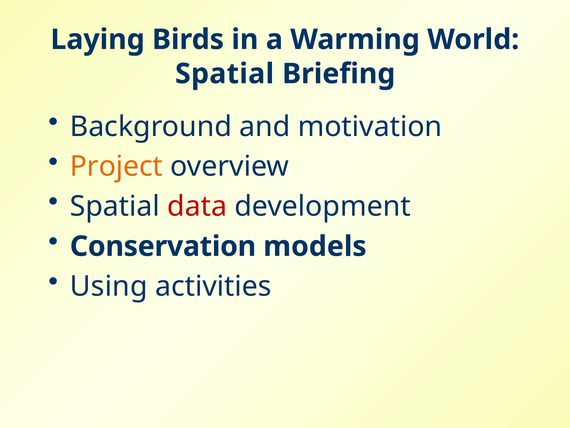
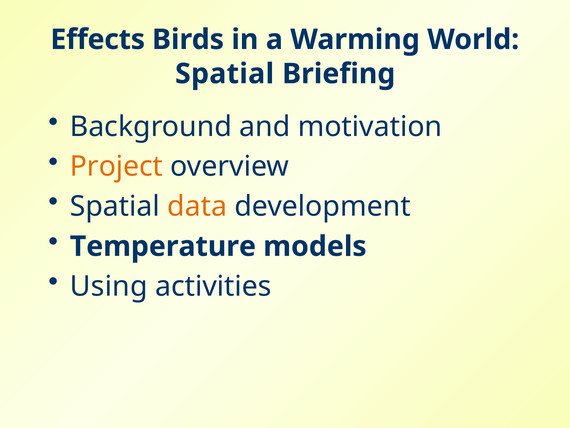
Laying: Laying -> Effects
data colour: red -> orange
Conservation: Conservation -> Temperature
